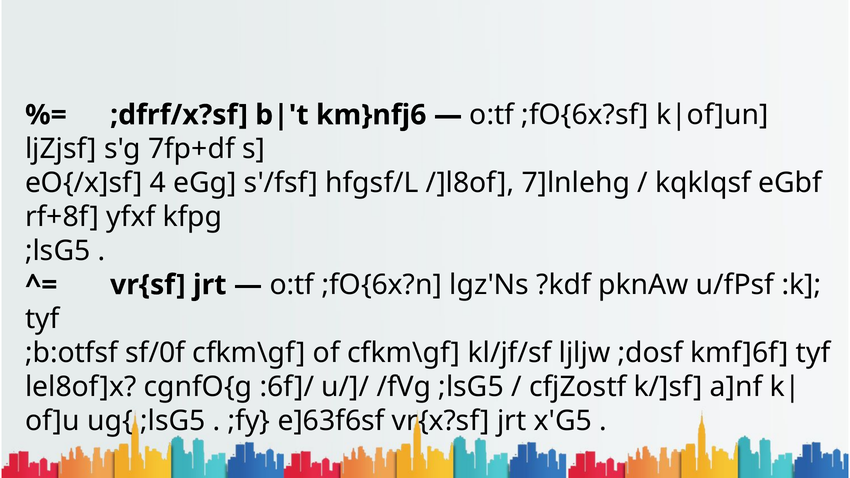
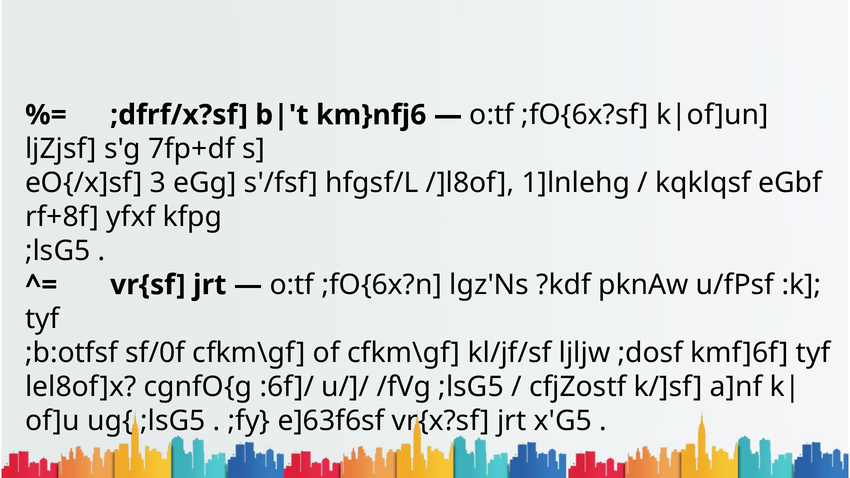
4: 4 -> 3
7]lnlehg: 7]lnlehg -> 1]lnlehg
